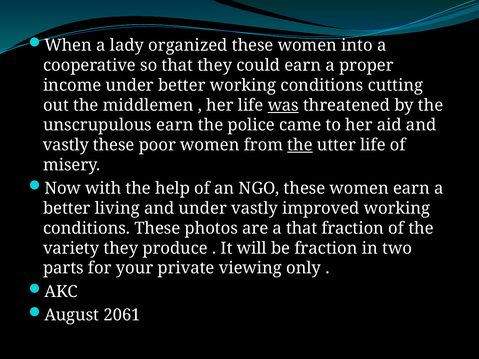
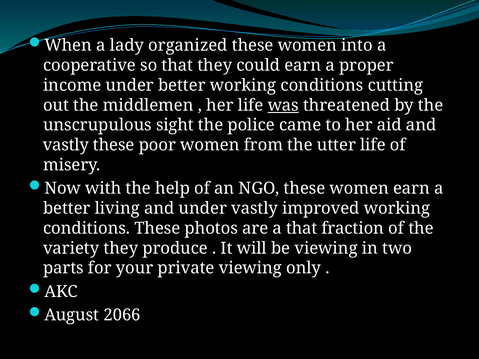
unscrupulous earn: earn -> sight
the at (300, 145) underline: present -> none
be fraction: fraction -> viewing
2061: 2061 -> 2066
